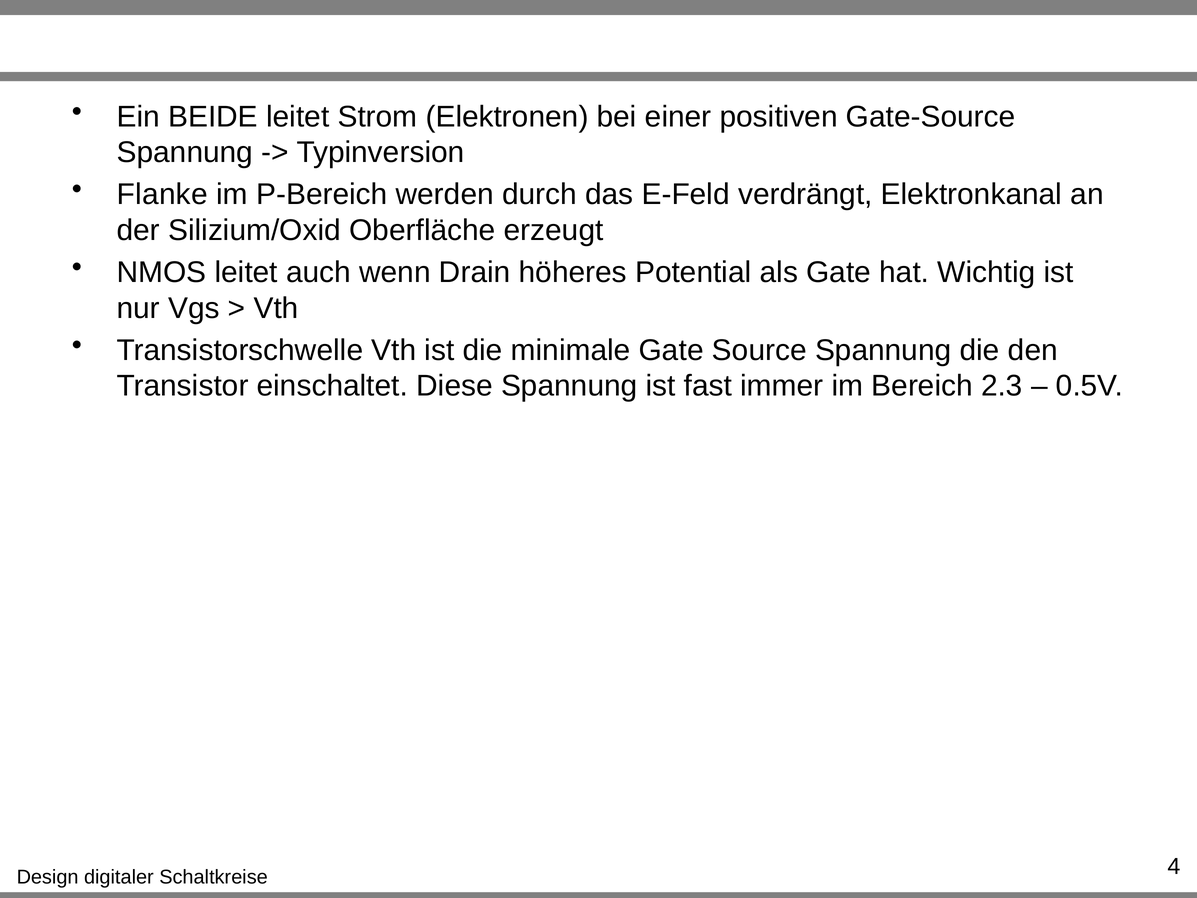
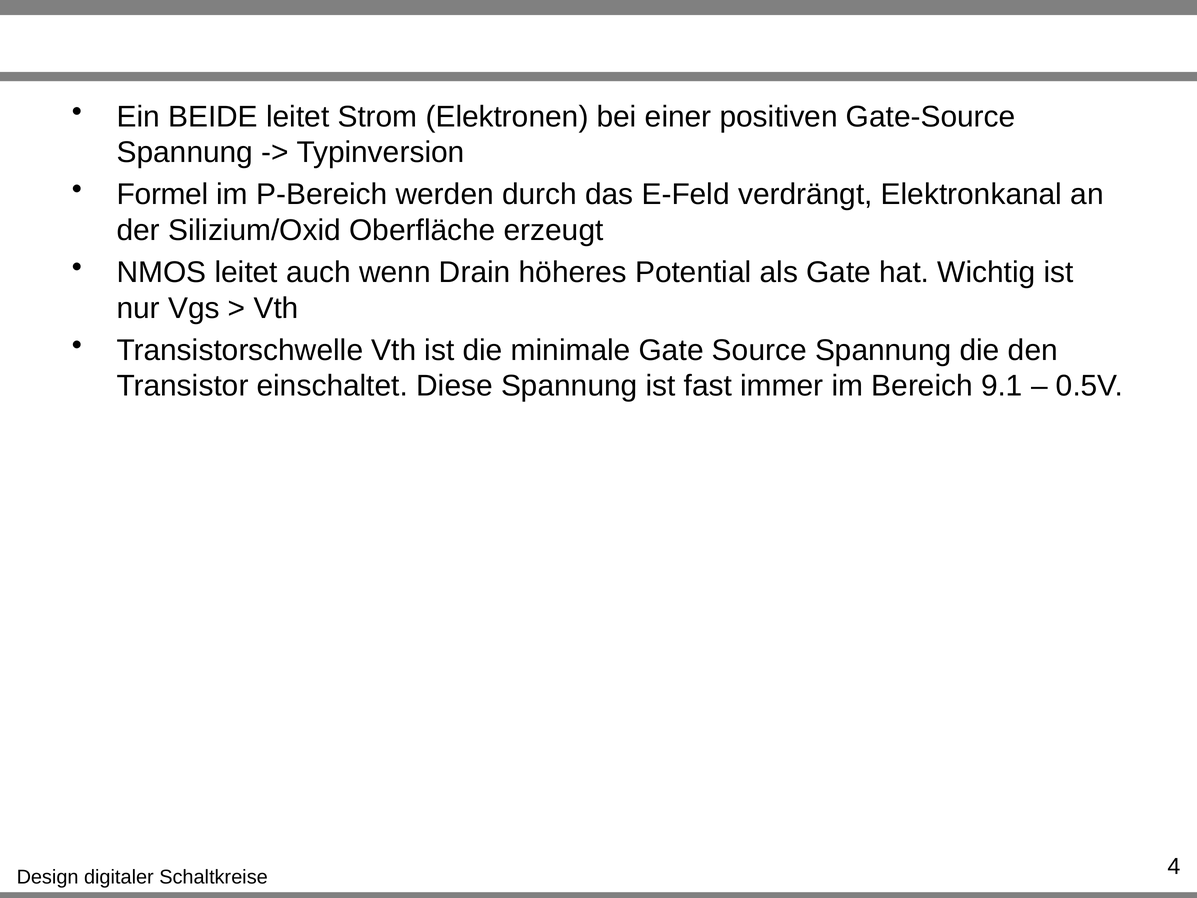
Flanke: Flanke -> Formel
2.3: 2.3 -> 9.1
